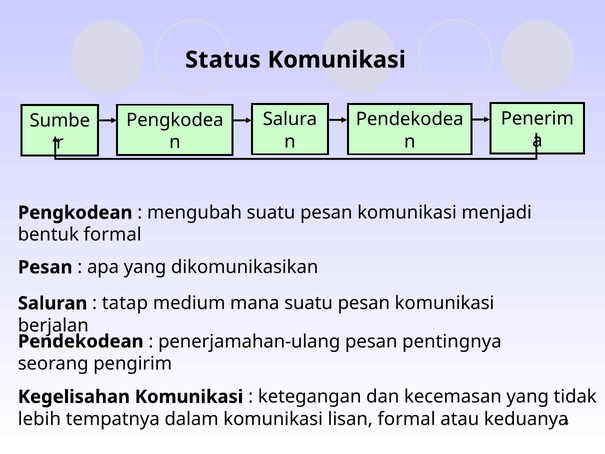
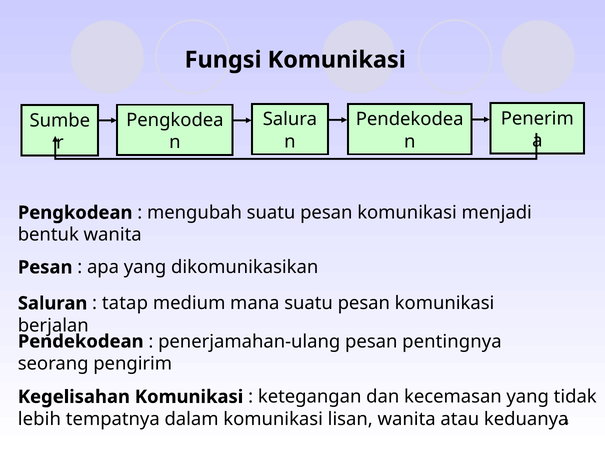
Status: Status -> Fungsi
bentuk formal: formal -> wanita
lisan formal: formal -> wanita
